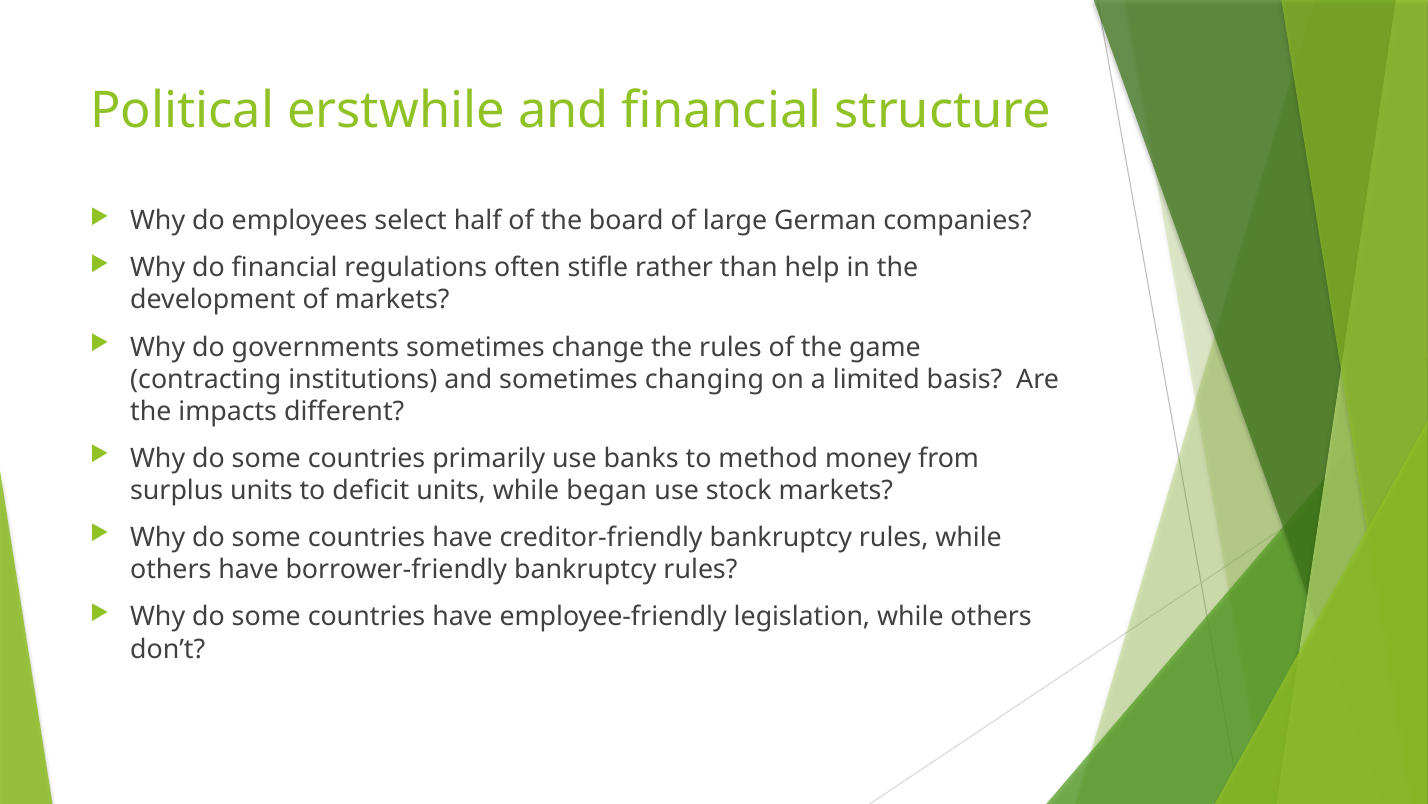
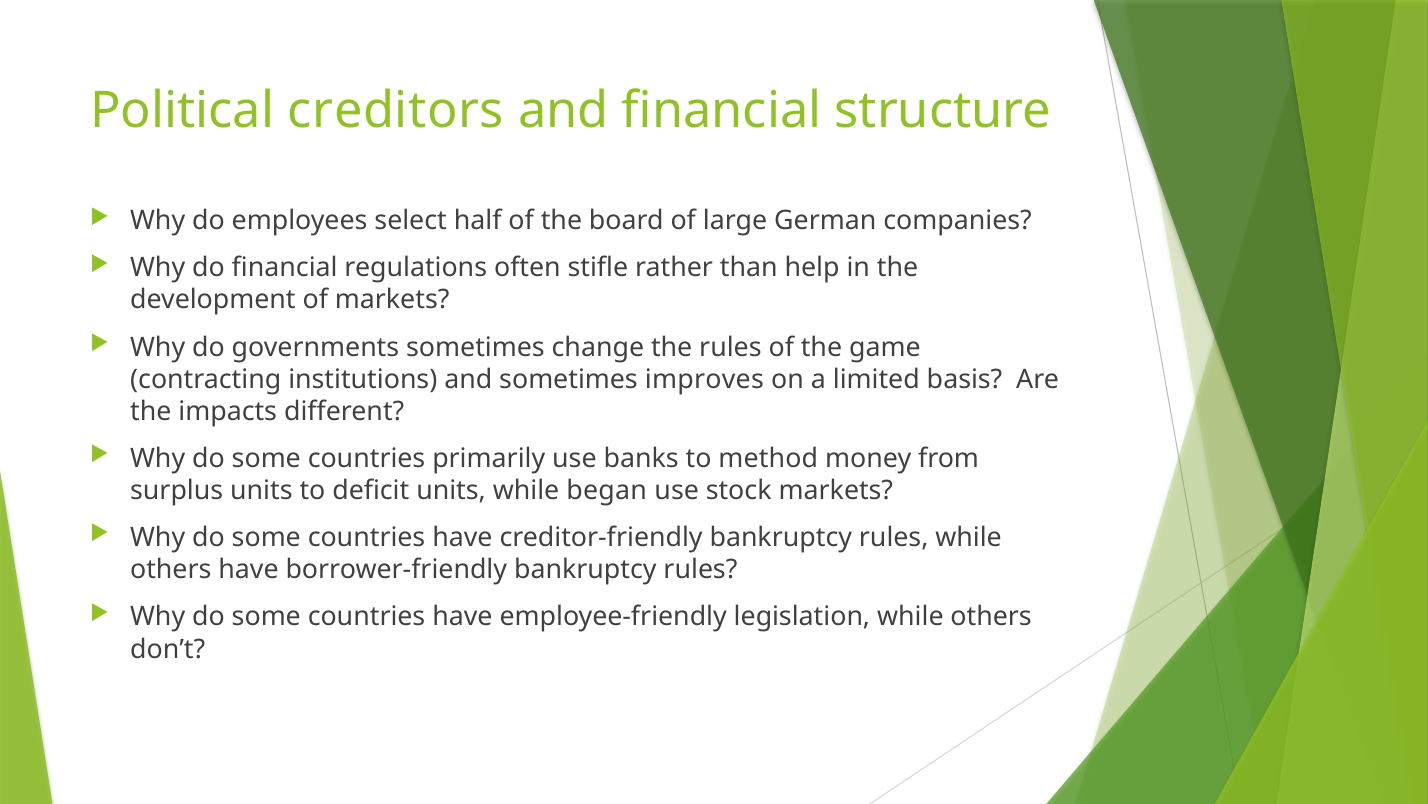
erstwhile: erstwhile -> creditors
changing: changing -> improves
